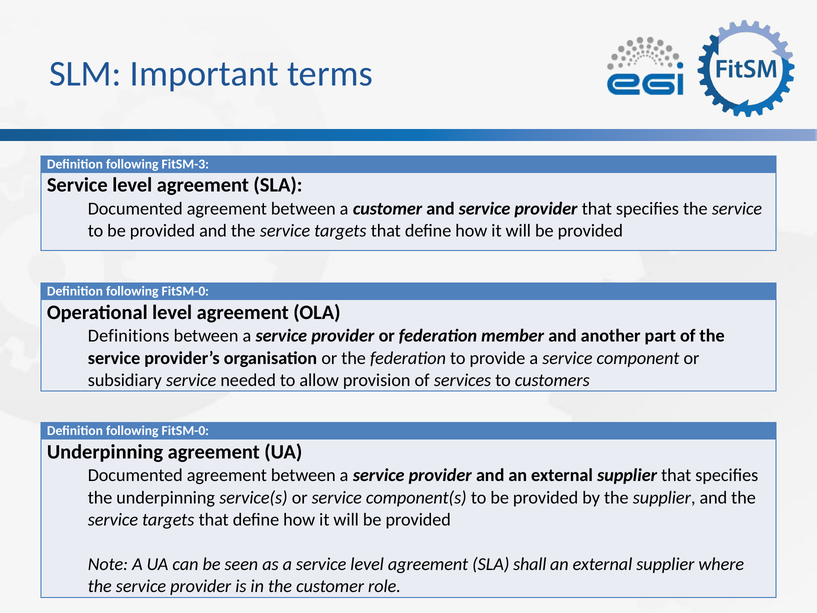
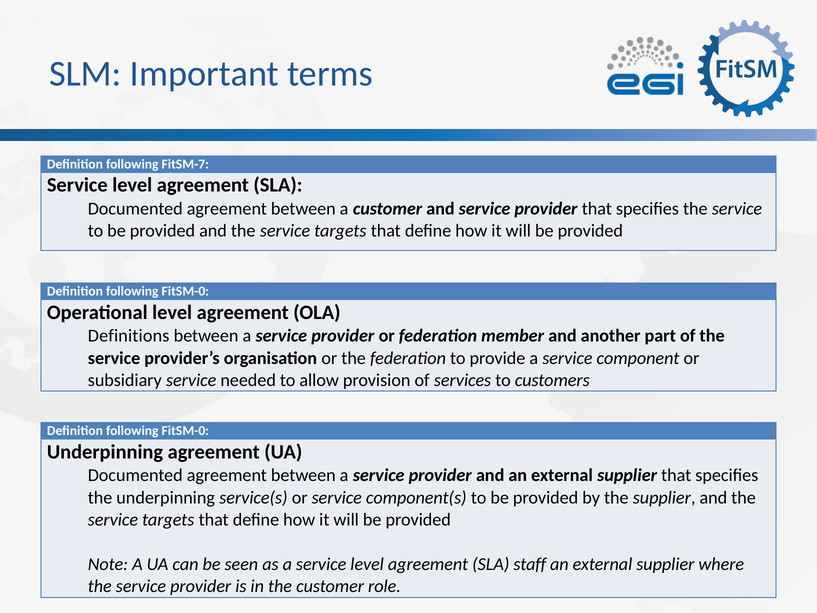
FitSM-3: FitSM-3 -> FitSM-7
shall: shall -> staff
